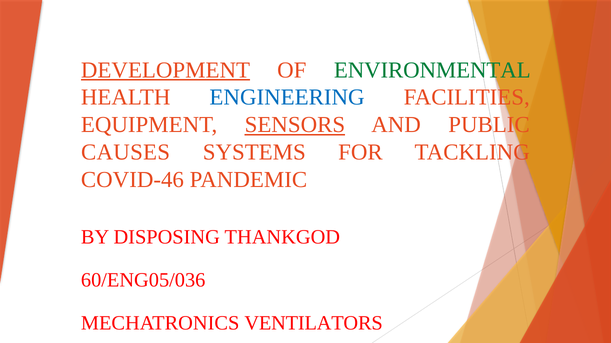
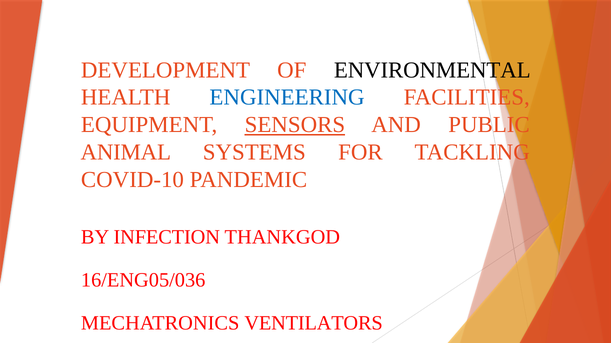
DEVELOPMENT underline: present -> none
ENVIRONMENTAL colour: green -> black
CAUSES: CAUSES -> ANIMAL
COVID-46: COVID-46 -> COVID-10
DISPOSING: DISPOSING -> INFECTION
60/ENG05/036: 60/ENG05/036 -> 16/ENG05/036
